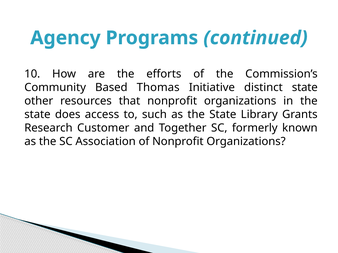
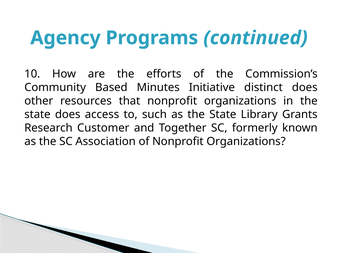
Thomas: Thomas -> Minutes
distinct state: state -> does
